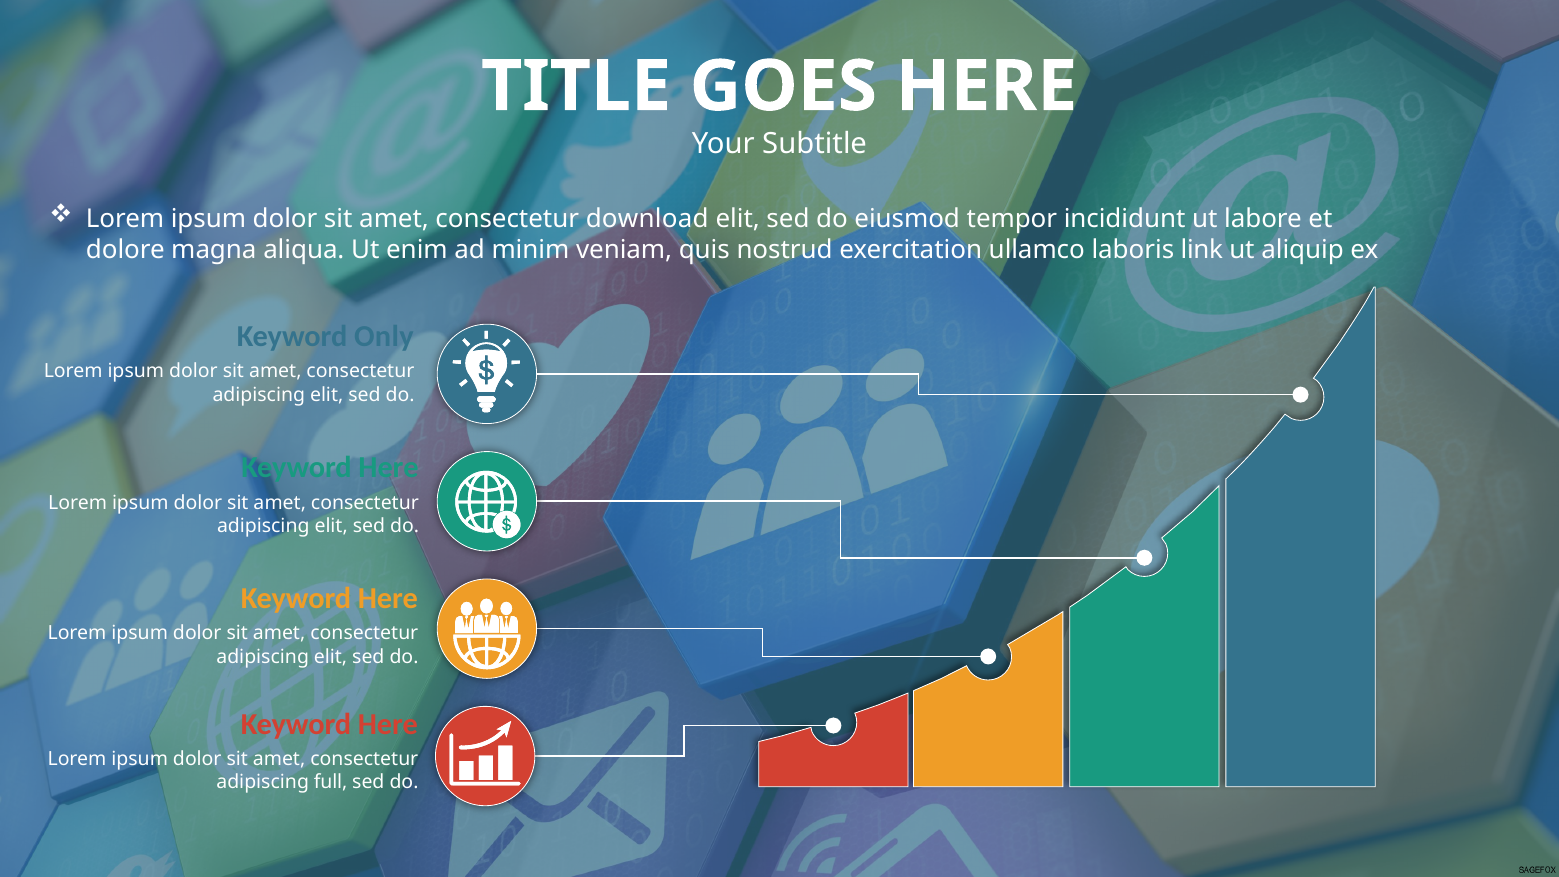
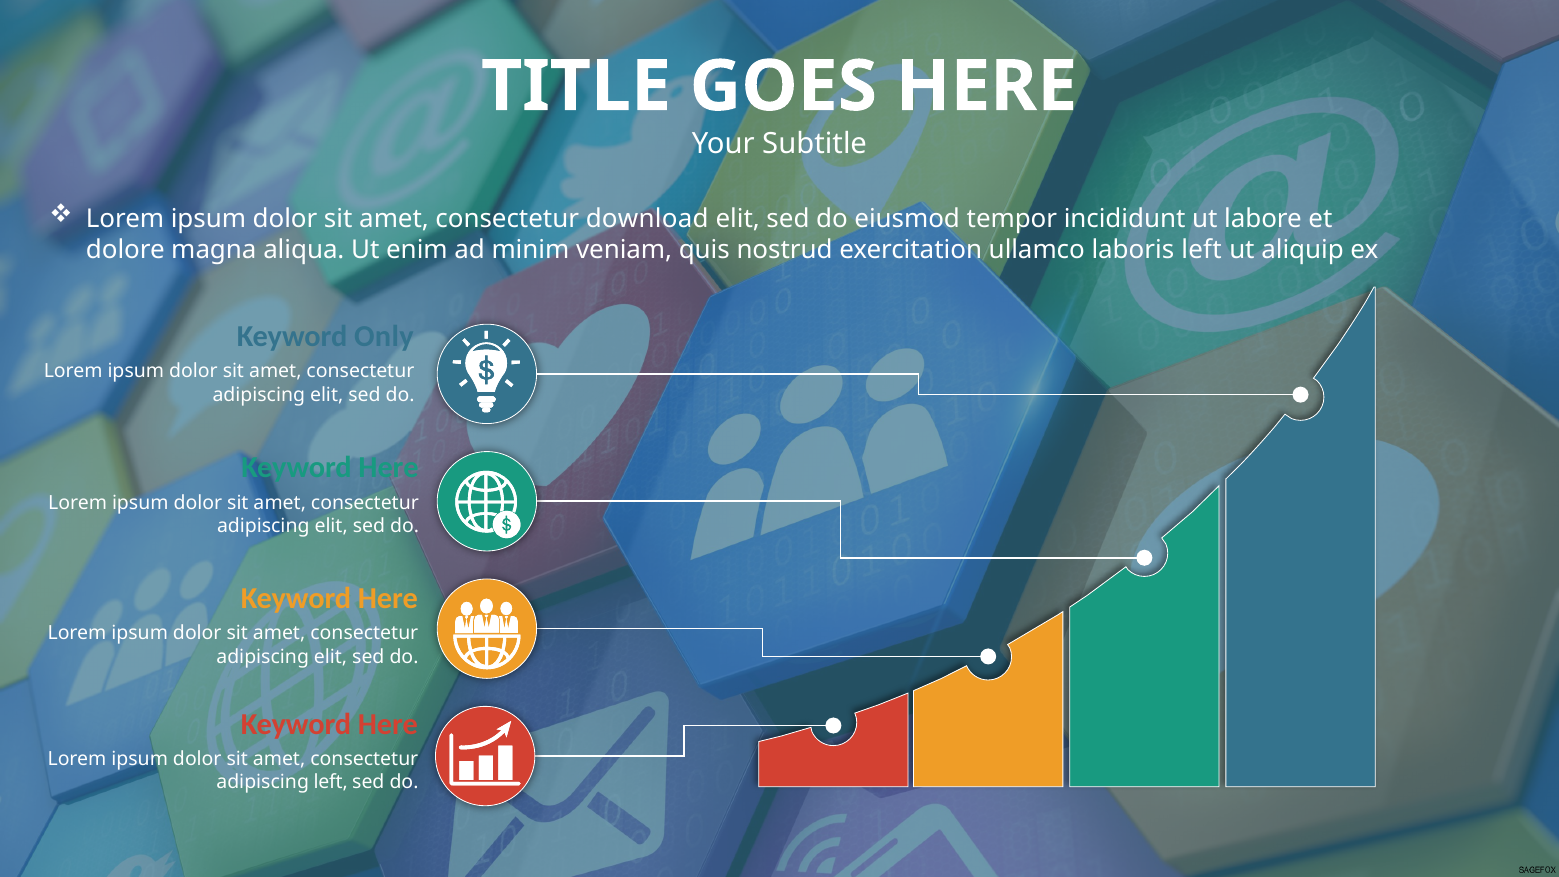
laboris link: link -> left
adipiscing full: full -> left
